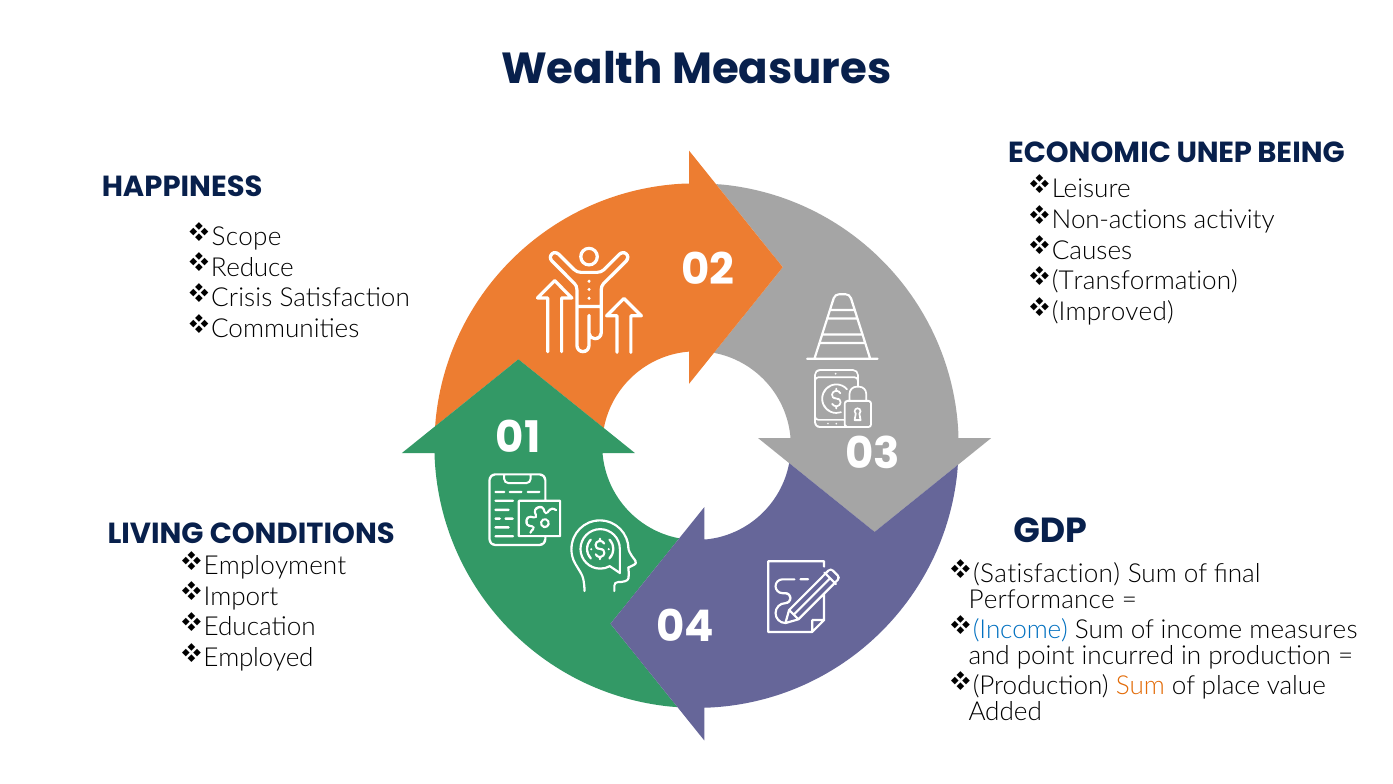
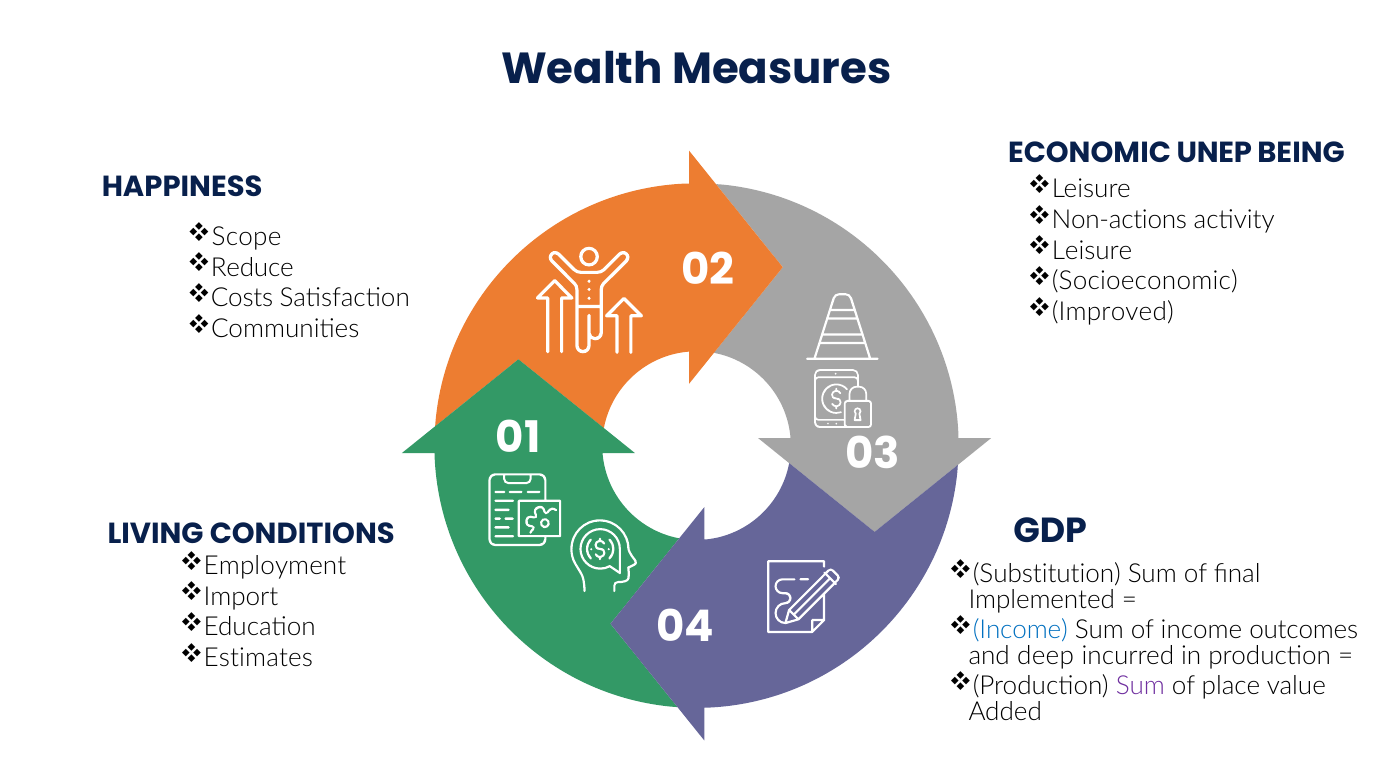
Causes at (1092, 250): Causes -> Leisure
Transformation: Transformation -> Socioeconomic
Crisis: Crisis -> Costs
Satisfaction at (1047, 574): Satisfaction -> Substitution
Performance: Performance -> Implemented
income measures: measures -> outcomes
Employed: Employed -> Estimates
point: point -> deep
Sum at (1140, 686) colour: orange -> purple
